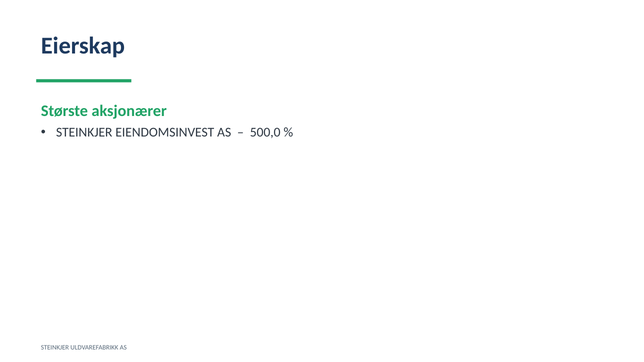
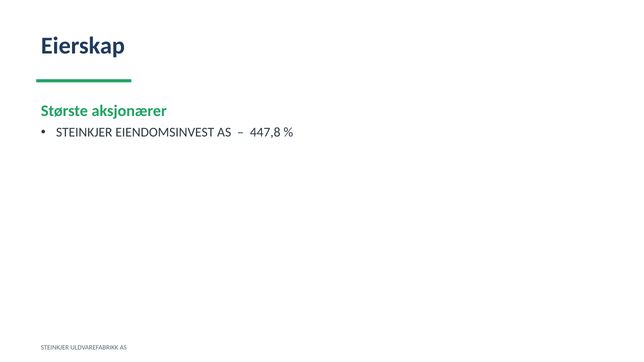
500,0: 500,0 -> 447,8
